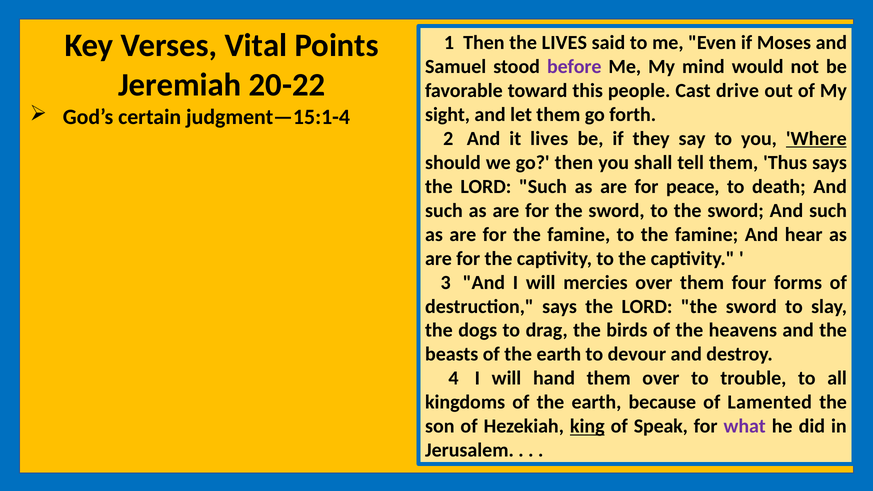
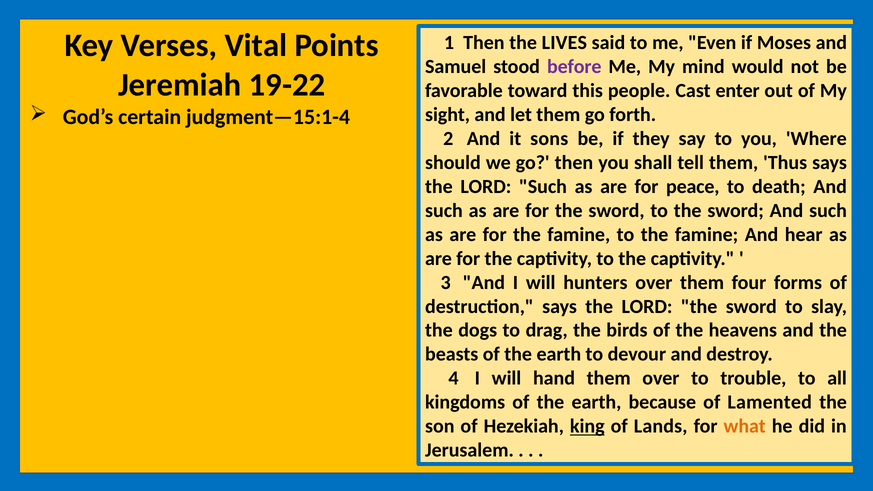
20-22: 20-22 -> 19-22
drive: drive -> enter
it lives: lives -> sons
Where underline: present -> none
mercies: mercies -> hunters
Speak: Speak -> Lands
what colour: purple -> orange
